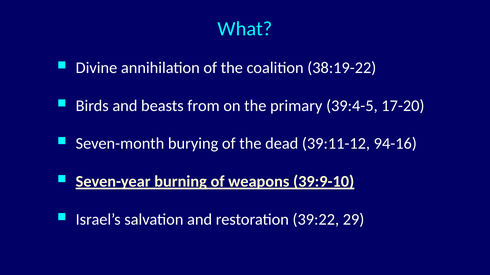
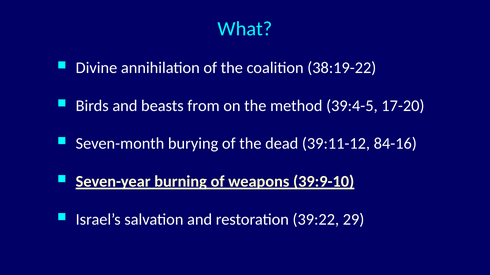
primary: primary -> method
94-16: 94-16 -> 84-16
